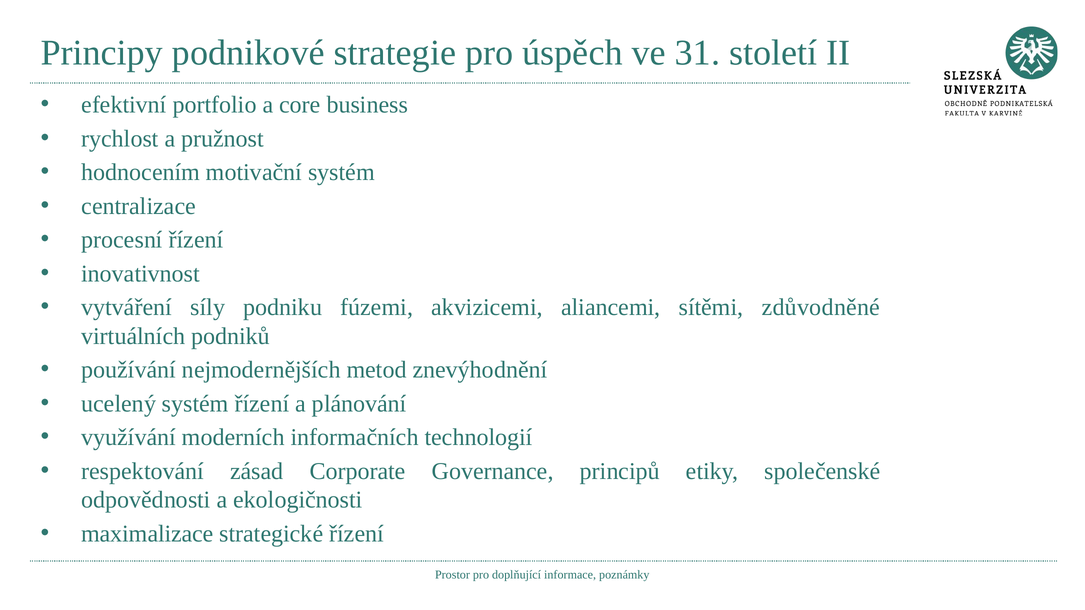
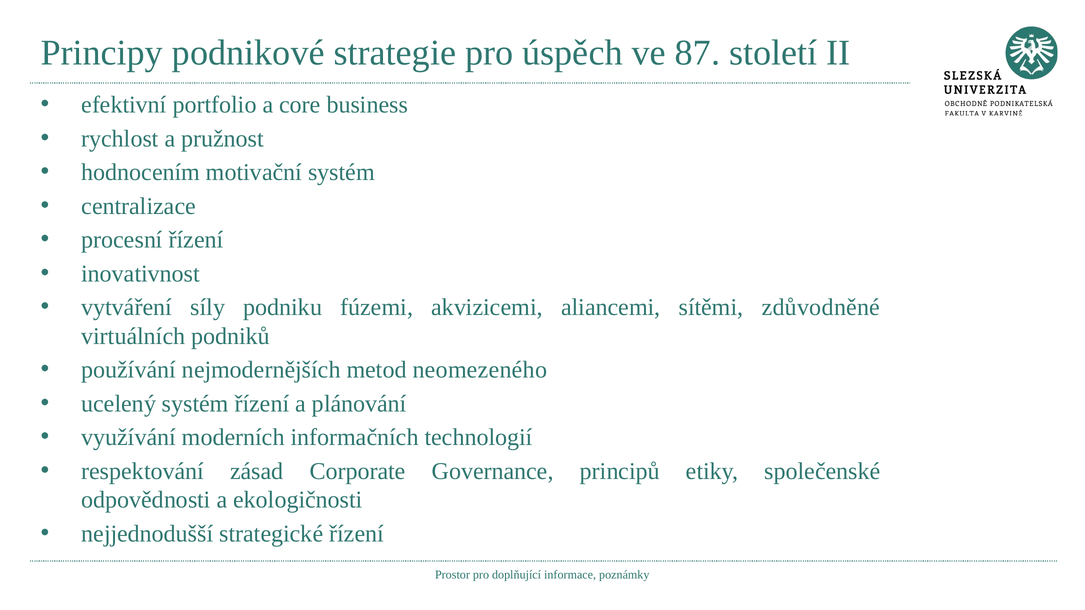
31: 31 -> 87
znevýhodnění: znevýhodnění -> neomezeného
maximalizace: maximalizace -> nejjednodušší
